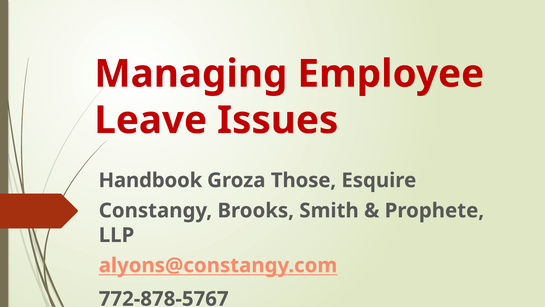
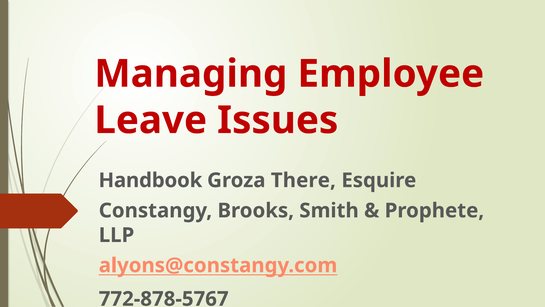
Those: Those -> There
